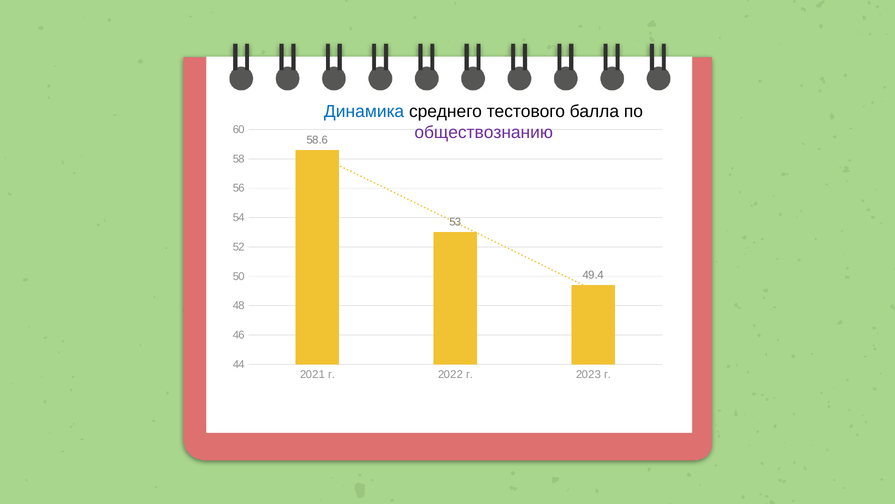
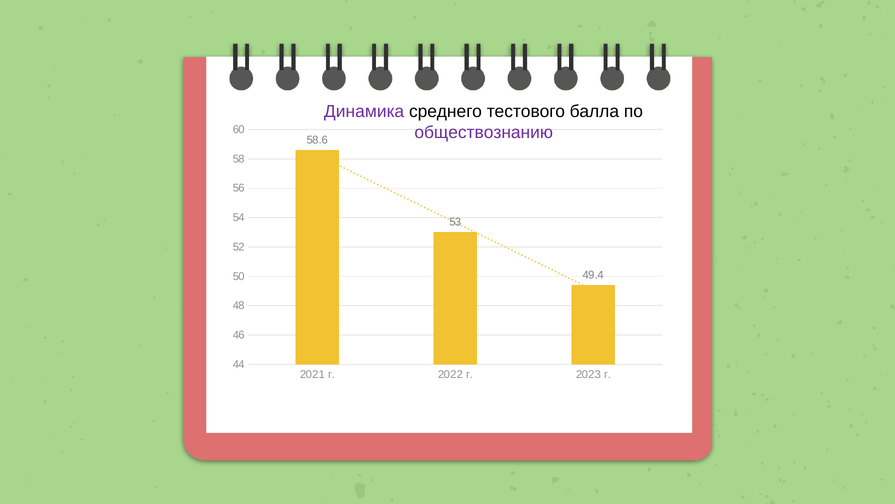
Динамика colour: blue -> purple
